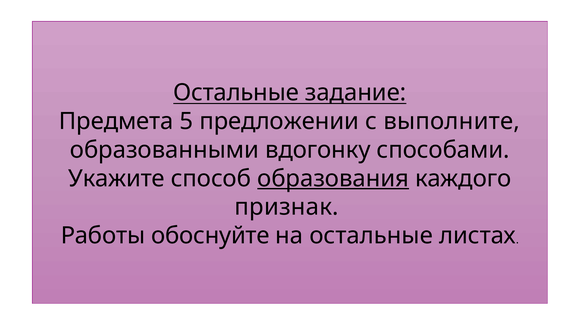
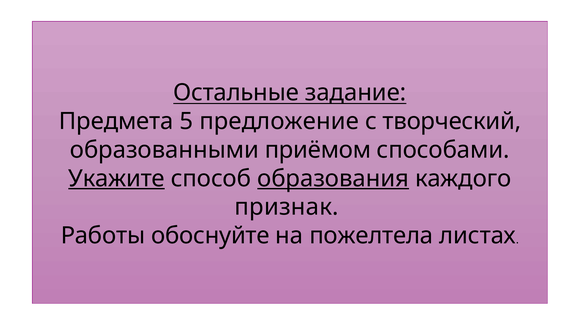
предложении: предложении -> предложение
выполните: выполните -> творческий
вдогонку: вдогонку -> приёмом
Укажите underline: none -> present
на остальные: остальные -> пожелтела
